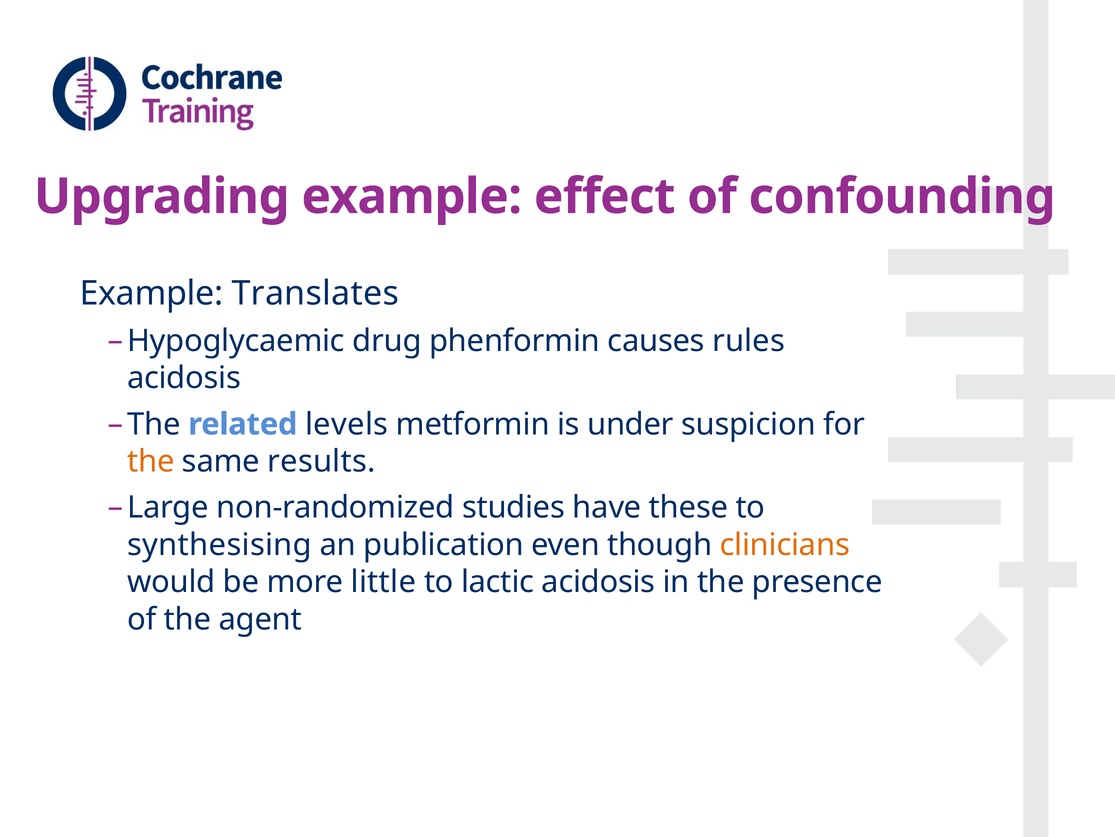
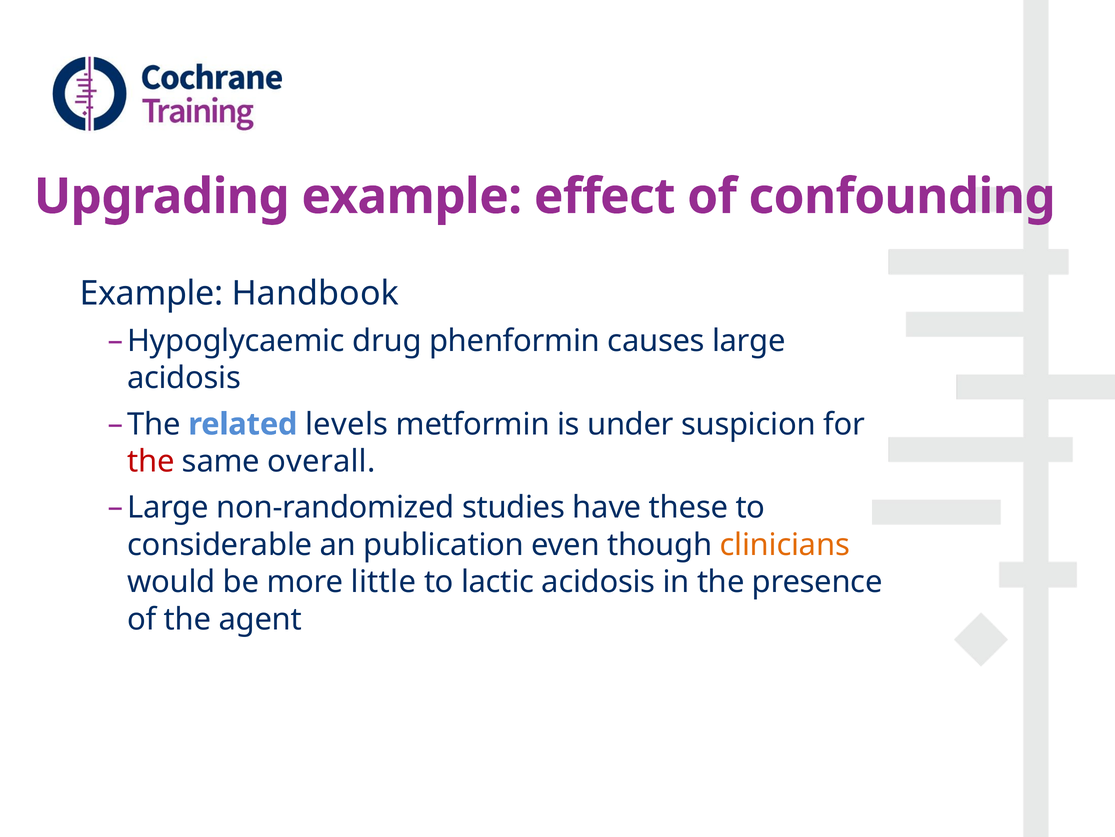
Translates: Translates -> Handbook
causes rules: rules -> large
the at (151, 461) colour: orange -> red
results: results -> overall
synthesising: synthesising -> considerable
